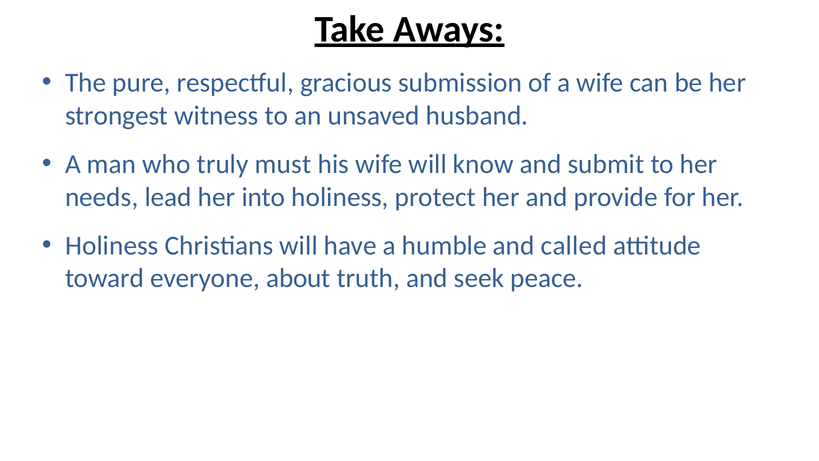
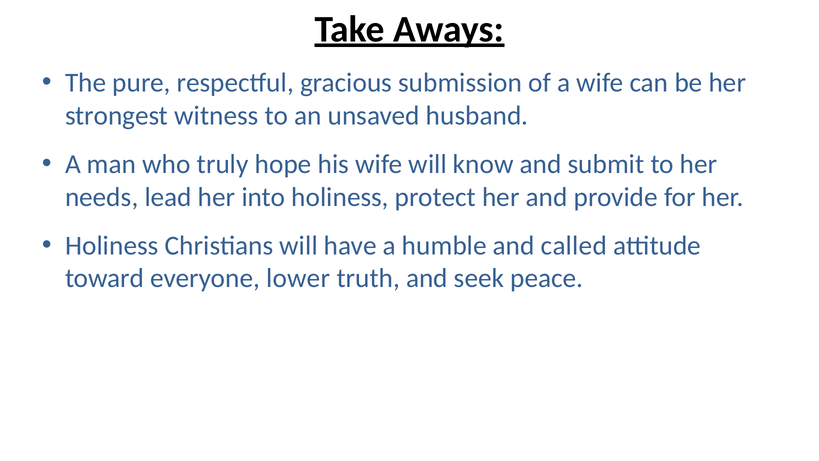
must: must -> hope
about: about -> lower
